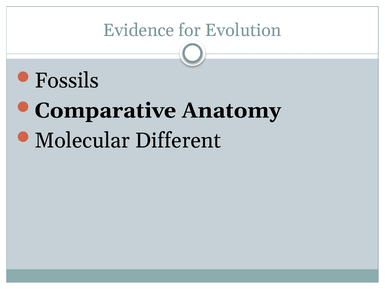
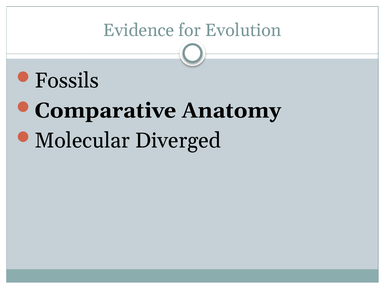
Different: Different -> Diverged
